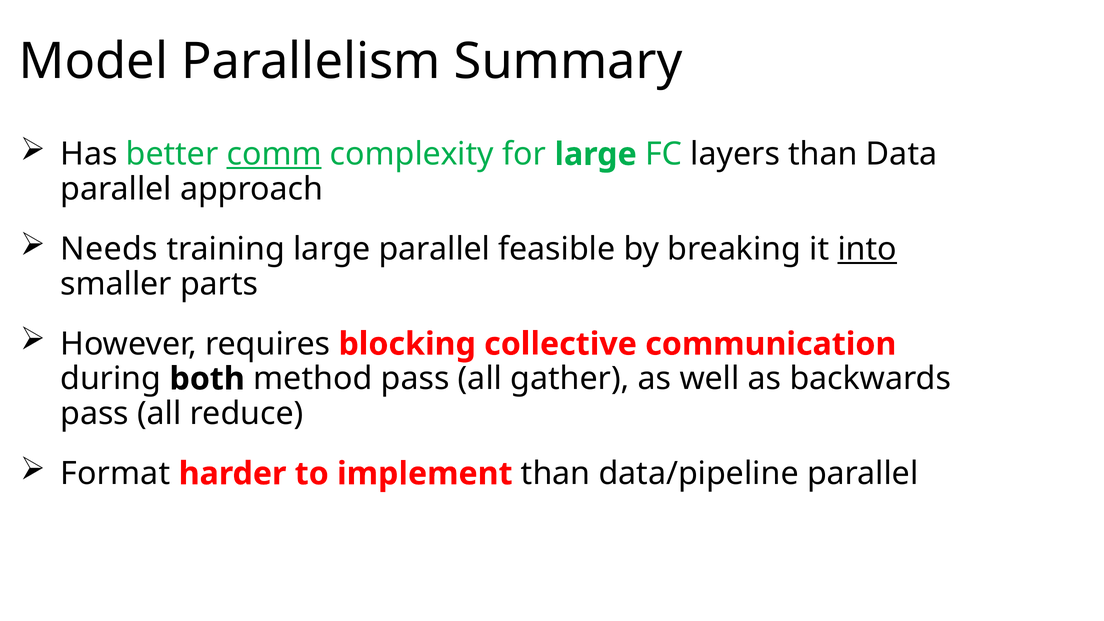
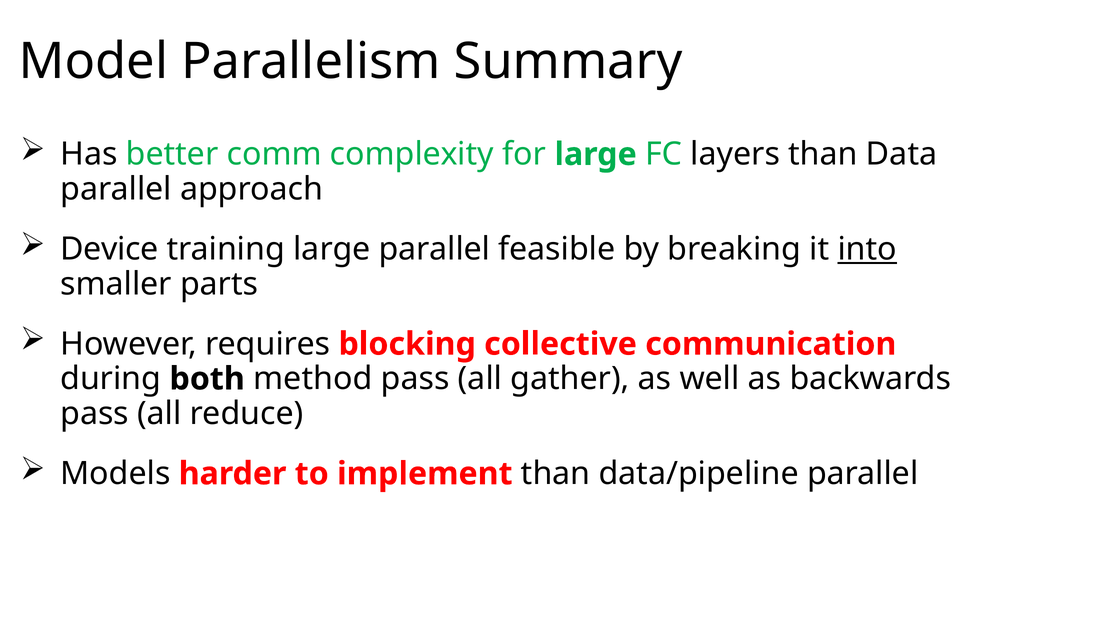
comm underline: present -> none
Needs: Needs -> Device
Format: Format -> Models
